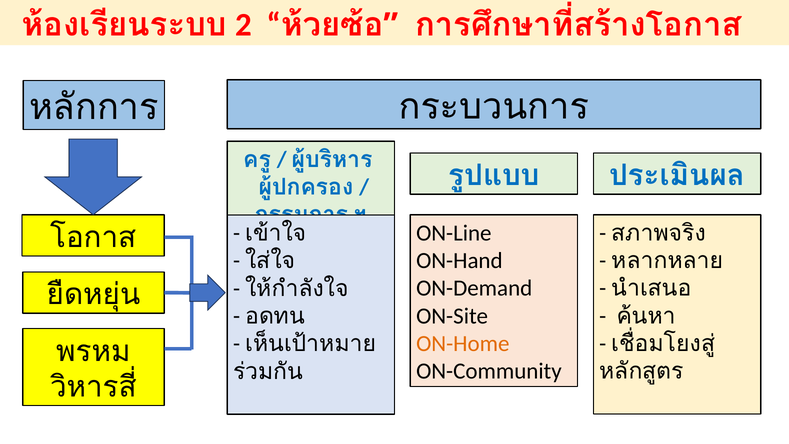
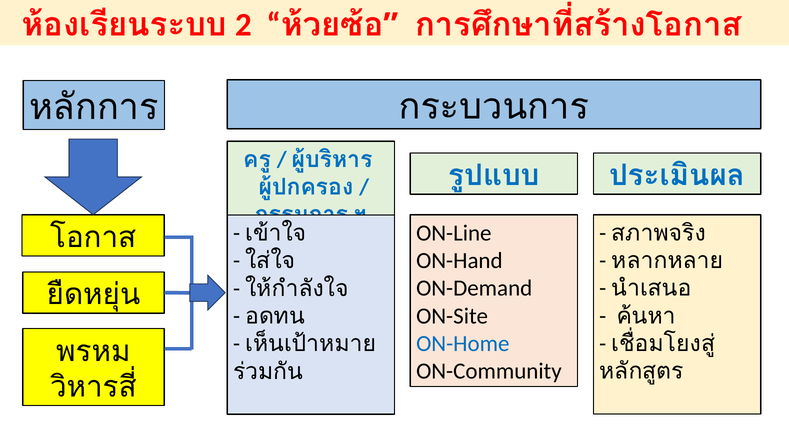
ON-Home colour: orange -> blue
